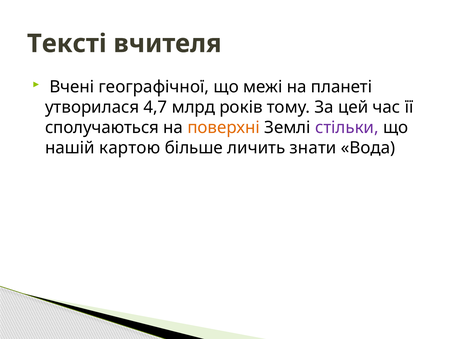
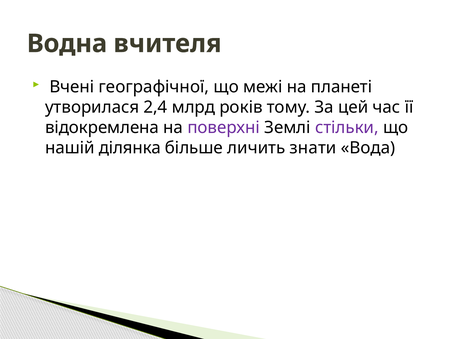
Тексті: Тексті -> Водна
4,7: 4,7 -> 2,4
сполучаються: сполучаються -> відокремлена
поверхні colour: orange -> purple
картою: картою -> ділянка
